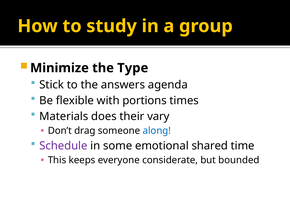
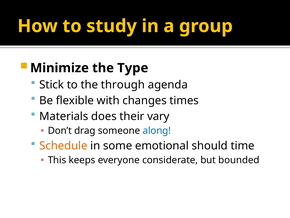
answers: answers -> through
portions: portions -> changes
Schedule colour: purple -> orange
shared: shared -> should
